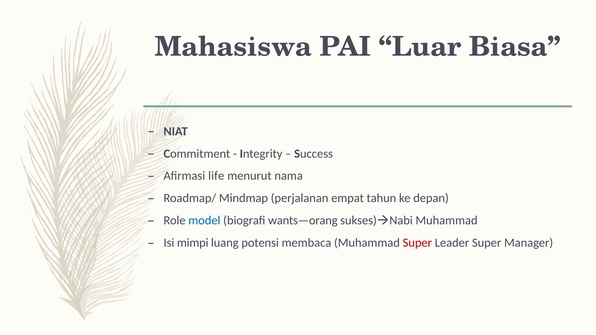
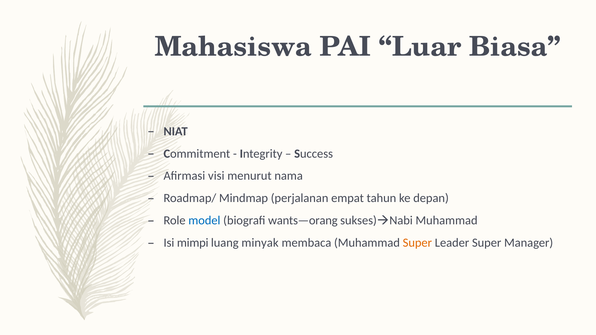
life: life -> visi
potensi: potensi -> minyak
Super at (417, 243) colour: red -> orange
